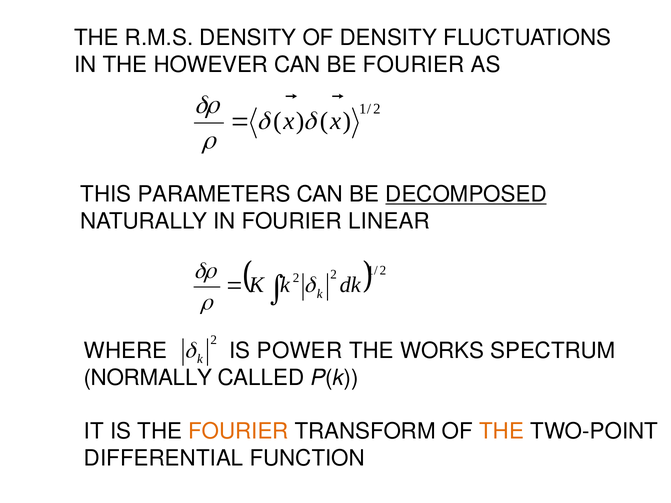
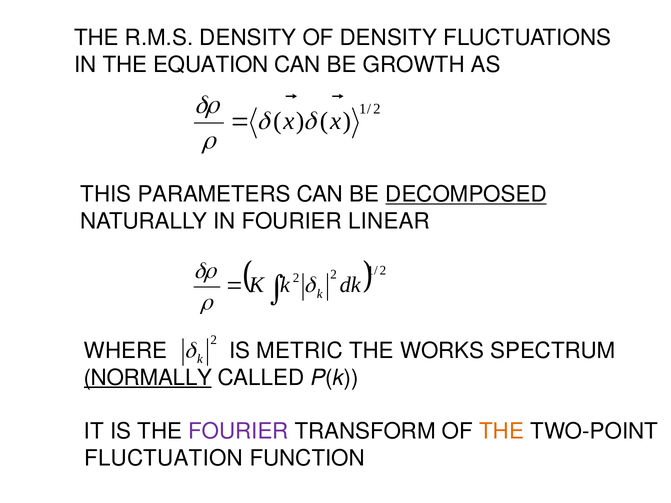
HOWEVER: HOWEVER -> EQUATION
BE FOURIER: FOURIER -> GROWTH
POWER: POWER -> METRIC
NORMALLY underline: none -> present
FOURIER at (238, 432) colour: orange -> purple
DIFFERENTIAL: DIFFERENTIAL -> FLUCTUATION
